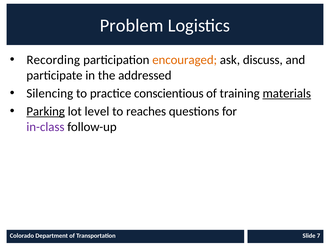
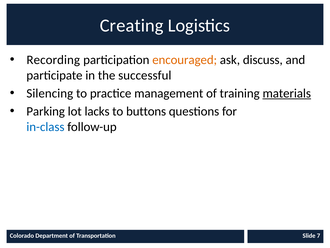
Problem: Problem -> Creating
addressed: addressed -> successful
conscientious: conscientious -> management
Parking underline: present -> none
level: level -> lacks
reaches: reaches -> buttons
in-class colour: purple -> blue
